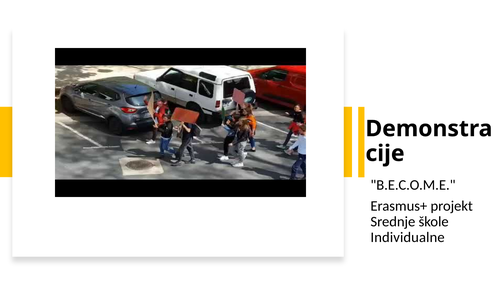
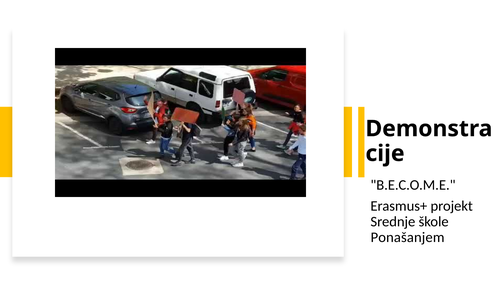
Individualne: Individualne -> Ponašanjem
